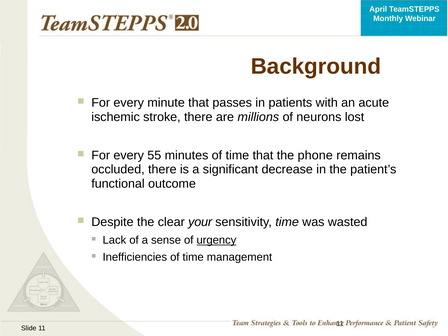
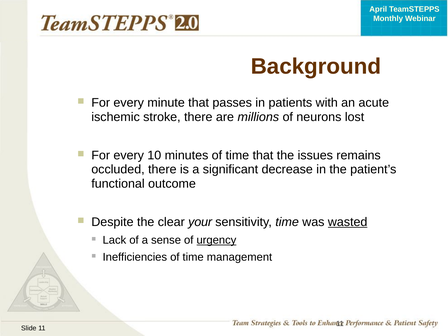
55: 55 -> 10
phone: phone -> issues
wasted underline: none -> present
